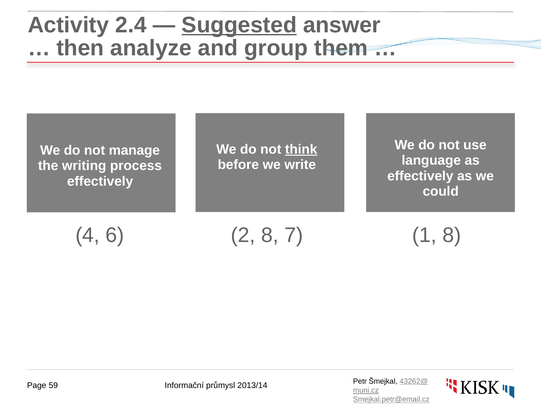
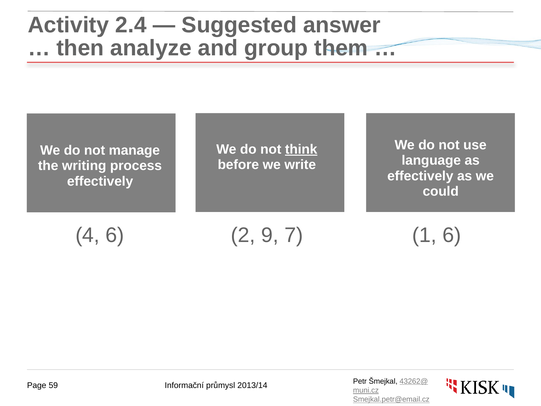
Suggested underline: present -> none
2 8: 8 -> 9
1 8: 8 -> 6
